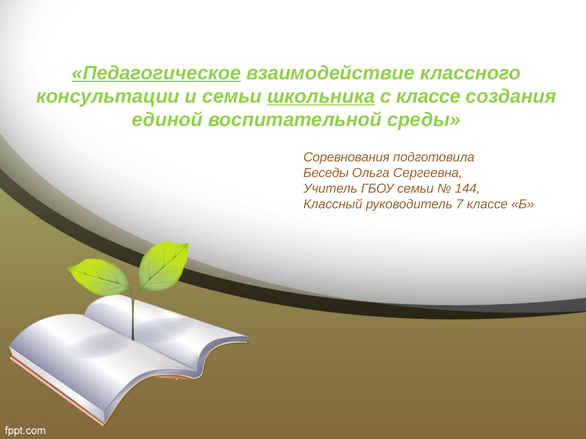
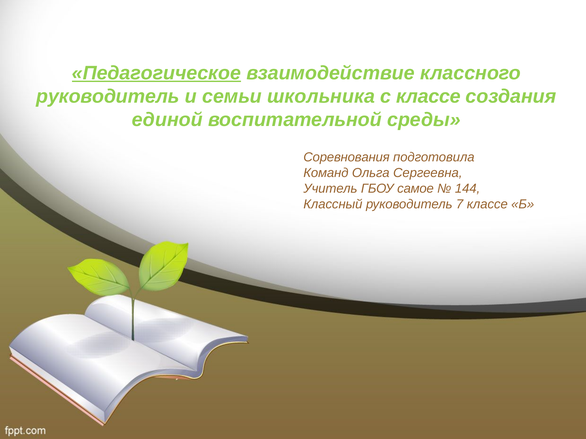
консультации at (108, 97): консультации -> руководитель
школьника underline: present -> none
Беседы: Беседы -> Команд
ГБОУ семьи: семьи -> самое
